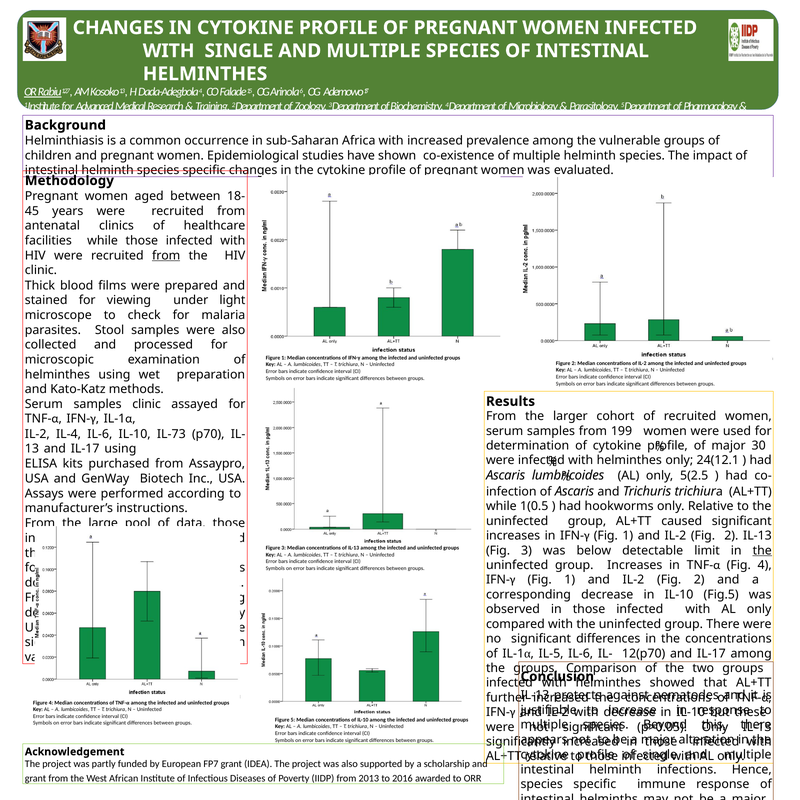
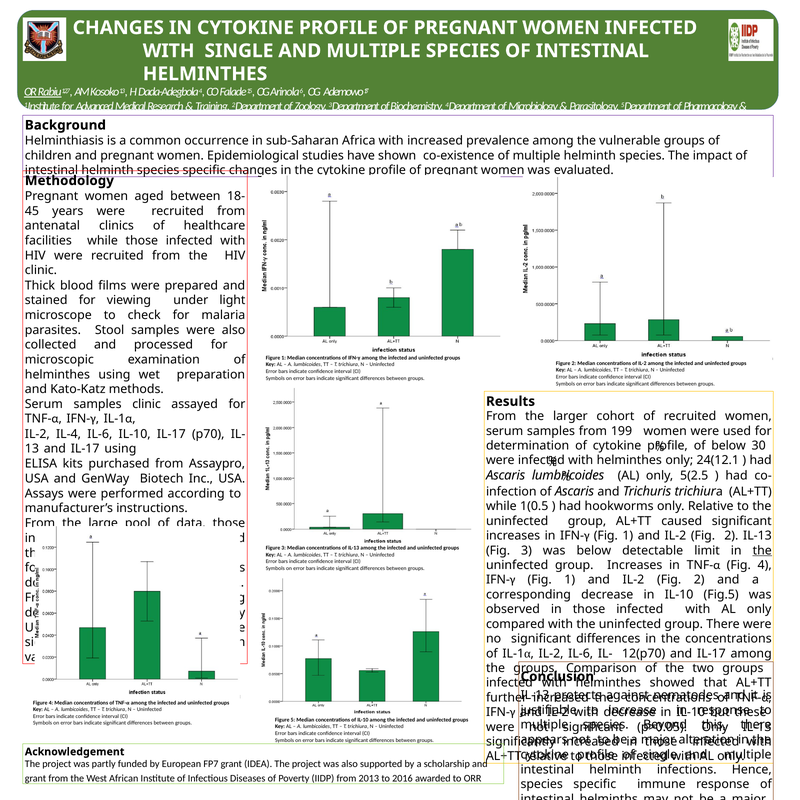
from at (166, 256) underline: present -> none
IL-10 IL-73: IL-73 -> IL-17
of major: major -> below
IL-5 at (551, 653): IL-5 -> IL-2
